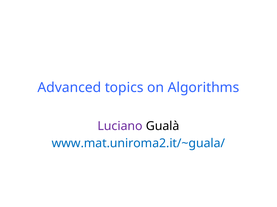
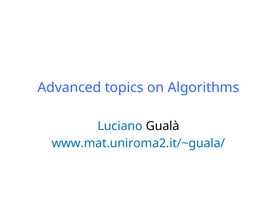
Luciano colour: purple -> blue
